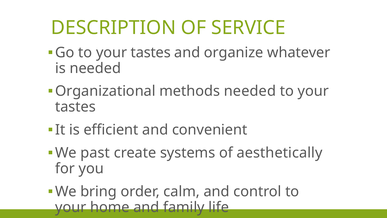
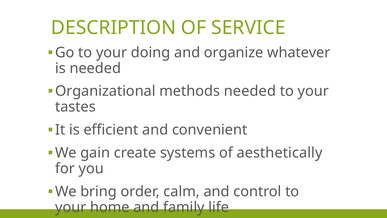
Go to your tastes: tastes -> doing
past: past -> gain
